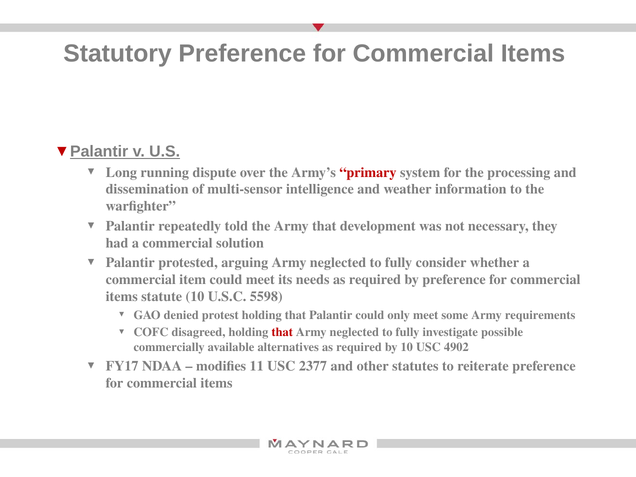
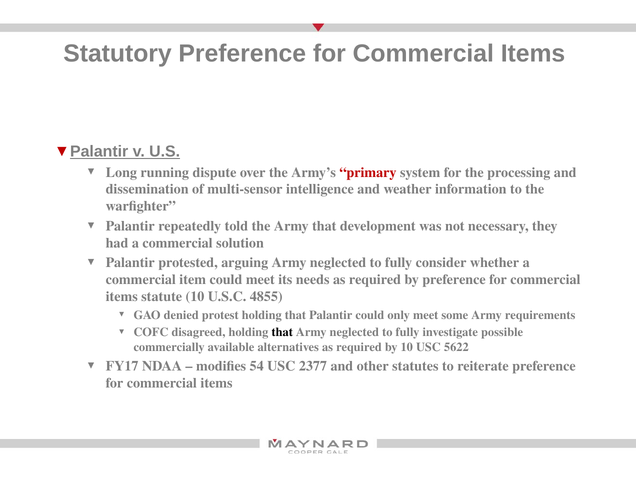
5598: 5598 -> 4855
that at (282, 332) colour: red -> black
4902: 4902 -> 5622
11: 11 -> 54
